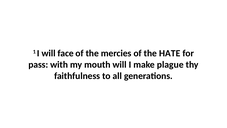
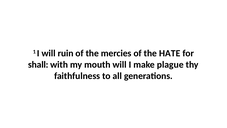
face: face -> ruin
pass: pass -> shall
